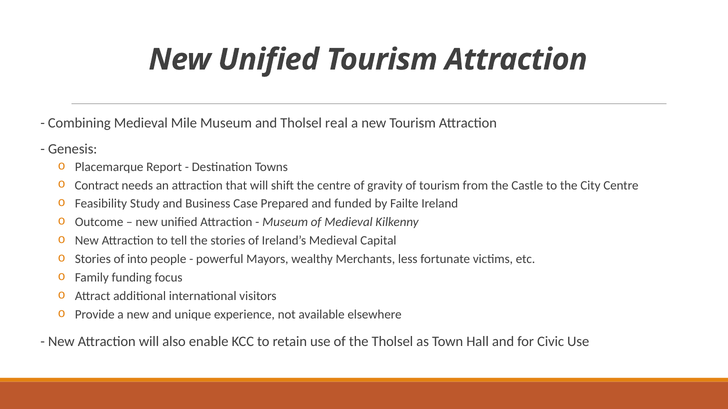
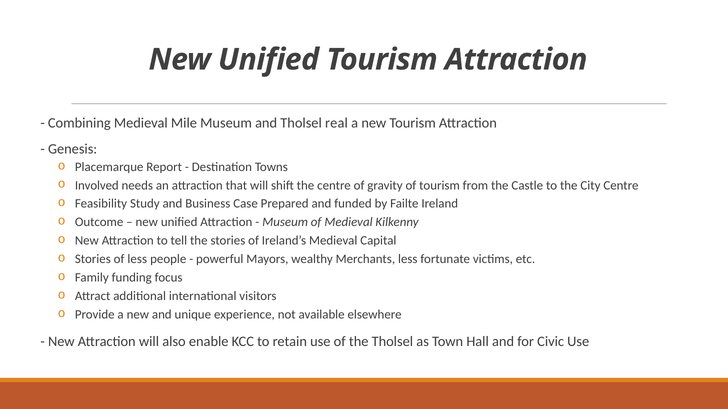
Contract: Contract -> Involved
of into: into -> less
